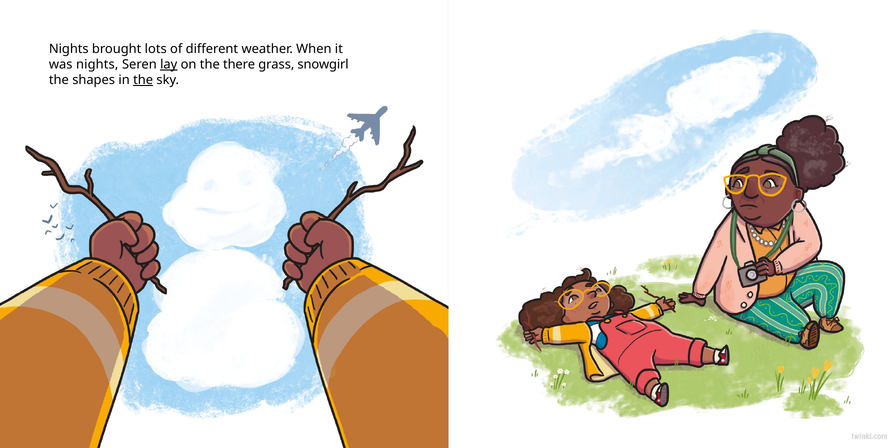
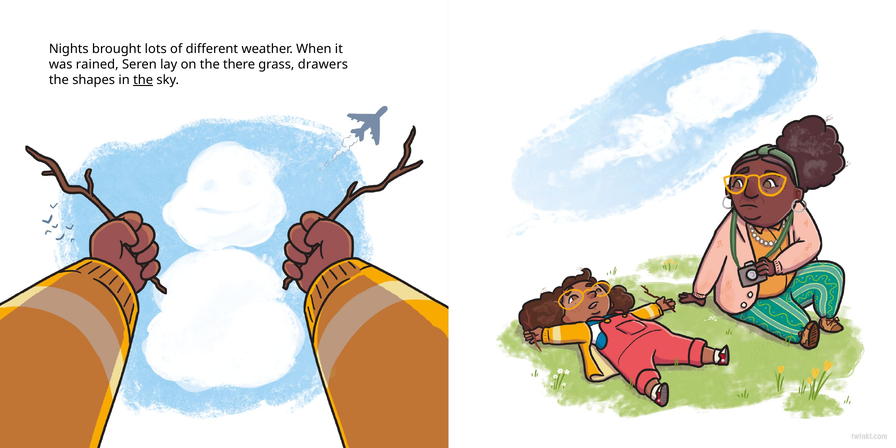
was nights: nights -> rained
lay underline: present -> none
snowgirl: snowgirl -> drawers
